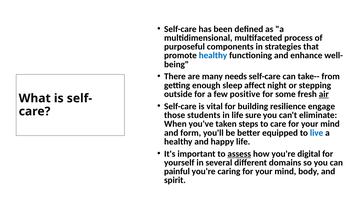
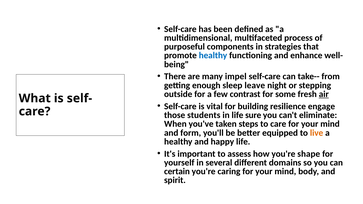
needs: needs -> impel
affect: affect -> leave
positive: positive -> contrast
live colour: blue -> orange
assess underline: present -> none
digital: digital -> shape
painful: painful -> certain
